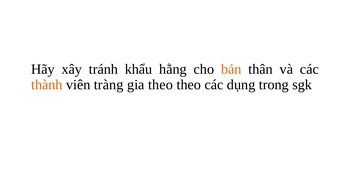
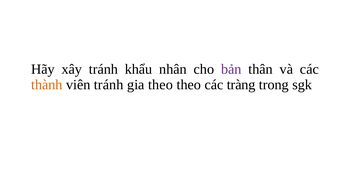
hằng: hằng -> nhân
bản colour: orange -> purple
viên tràng: tràng -> tránh
dụng: dụng -> tràng
